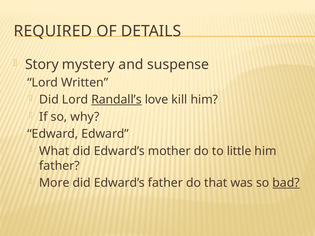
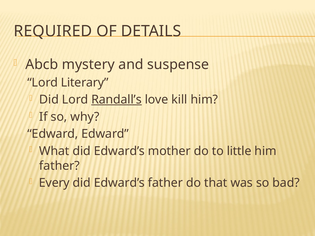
Story: Story -> Abcb
Written: Written -> Literary
More: More -> Every
bad underline: present -> none
